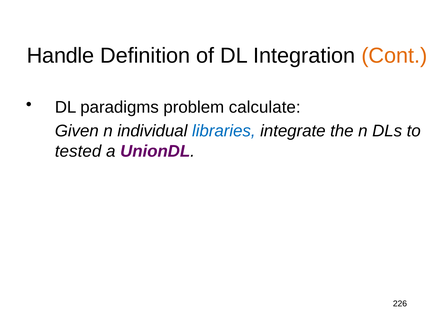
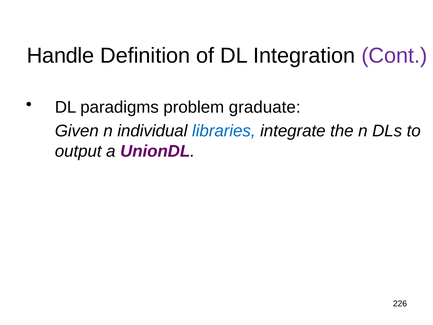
Cont colour: orange -> purple
calculate: calculate -> graduate
tested: tested -> output
